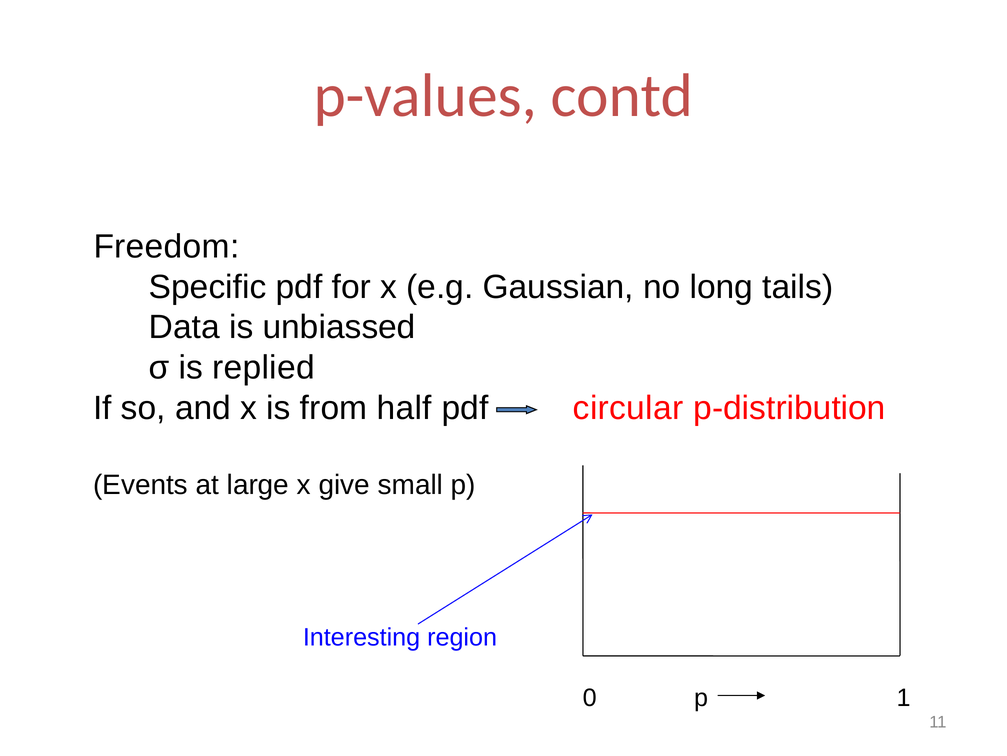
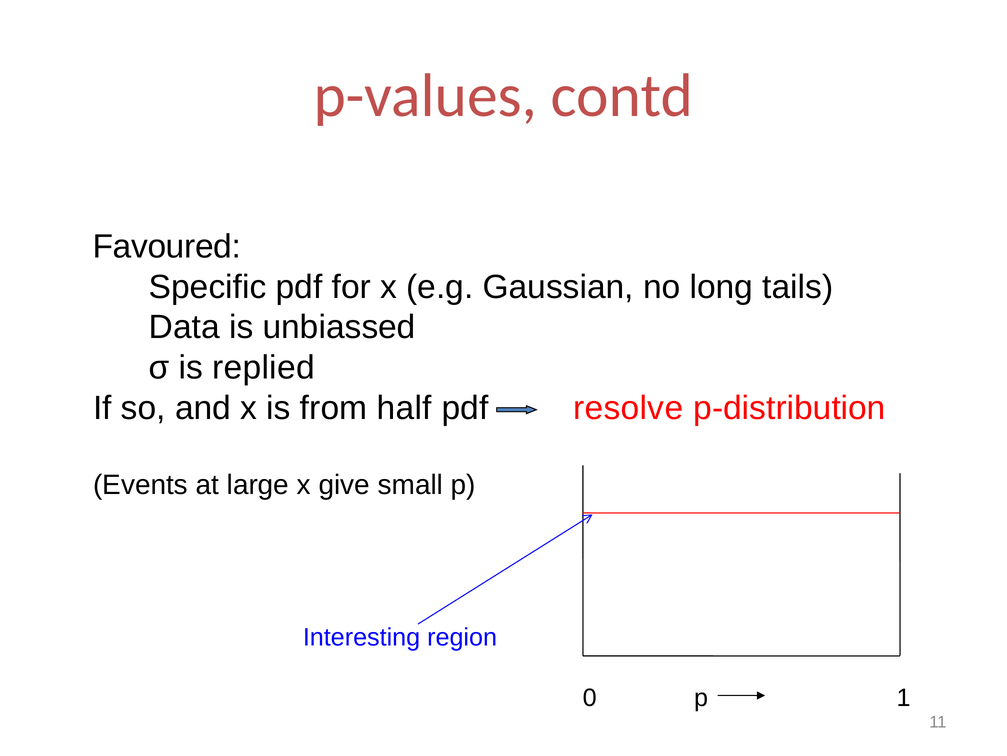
Freedom: Freedom -> Favoured
circular: circular -> resolve
